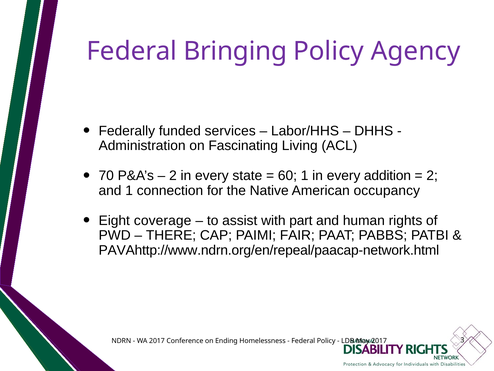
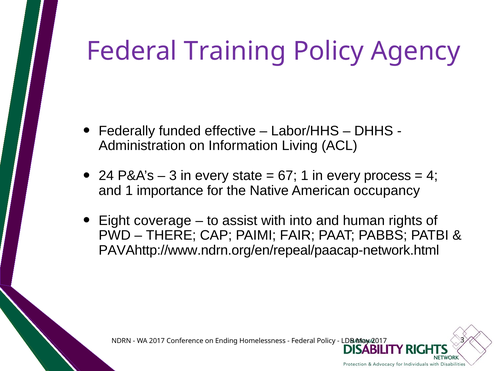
Bringing: Bringing -> Training
services: services -> effective
Fascinating: Fascinating -> Information
70: 70 -> 24
2 at (173, 175): 2 -> 3
60: 60 -> 67
addition: addition -> process
2 at (432, 175): 2 -> 4
connection: connection -> importance
part: part -> into
